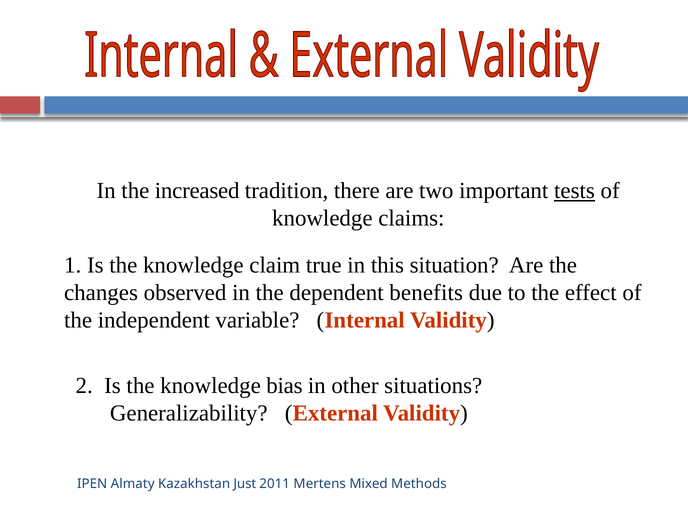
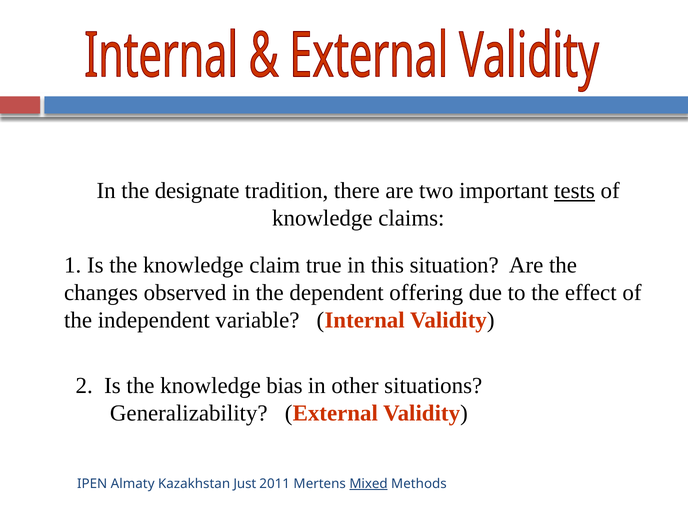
increased: increased -> designate
benefits: benefits -> offering
Mixed underline: none -> present
